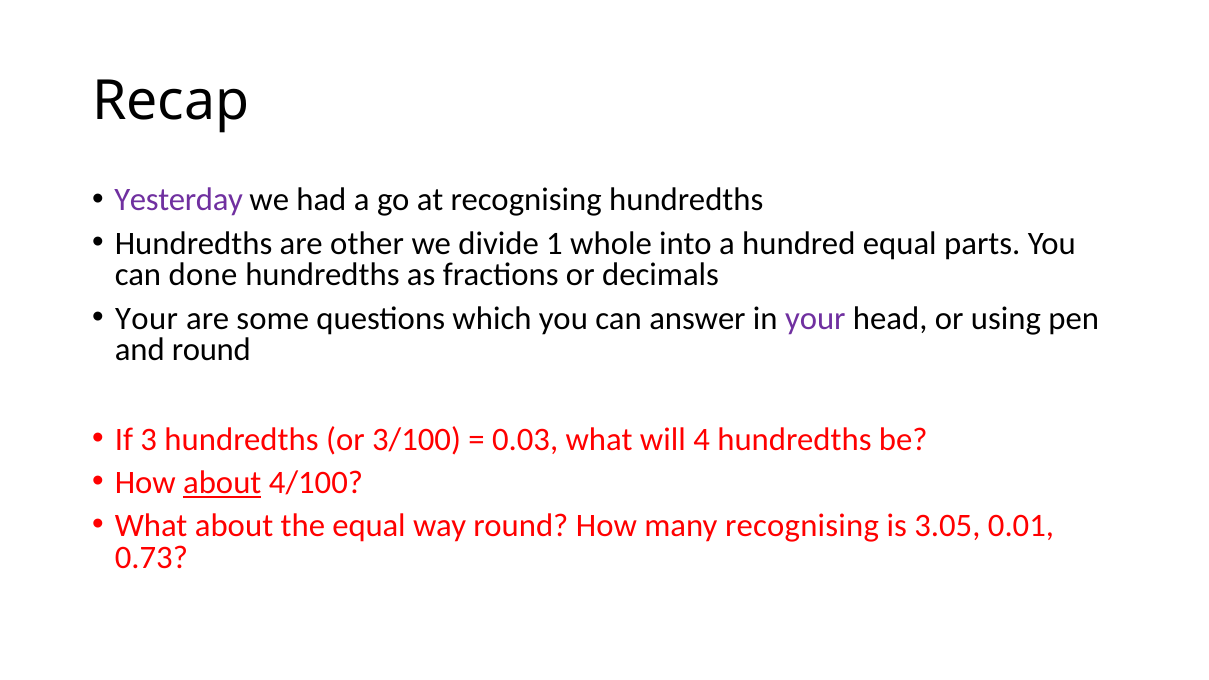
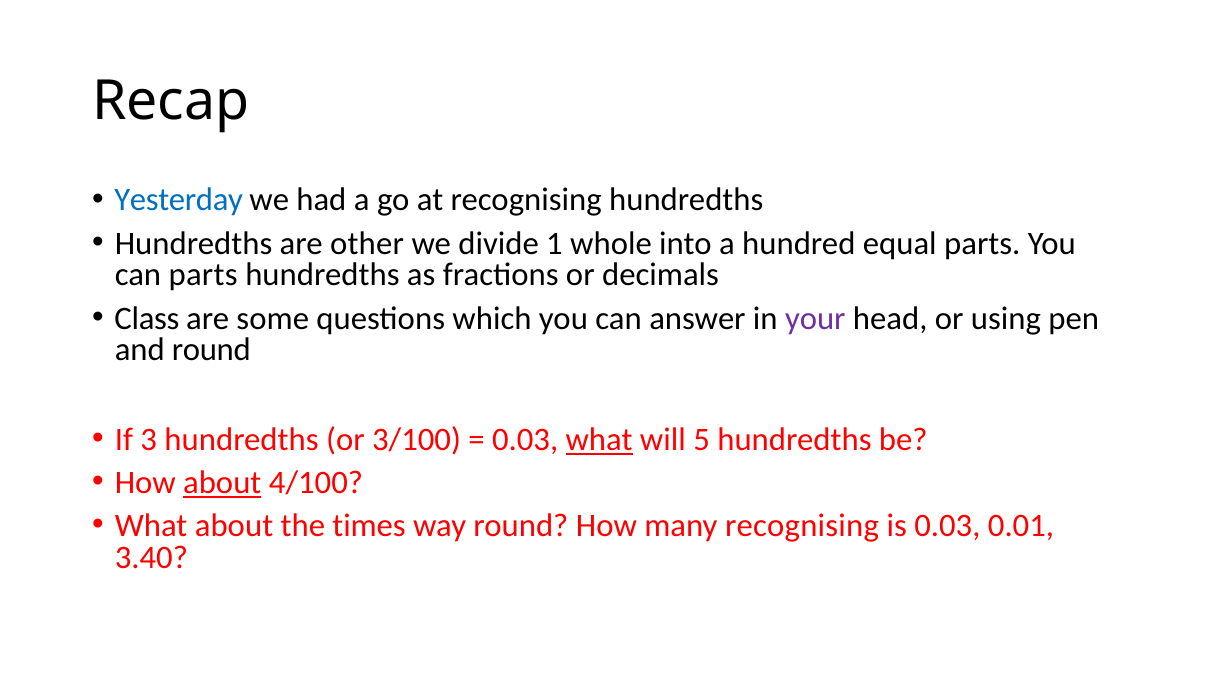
Yesterday colour: purple -> blue
can done: done -> parts
Your at (147, 318): Your -> Class
what at (599, 440) underline: none -> present
4: 4 -> 5
the equal: equal -> times
is 3.05: 3.05 -> 0.03
0.73: 0.73 -> 3.40
